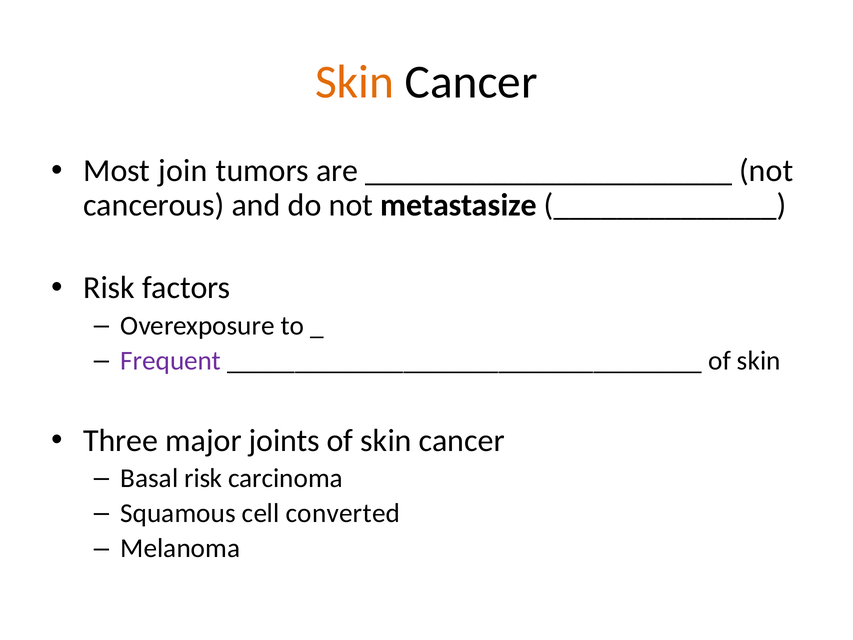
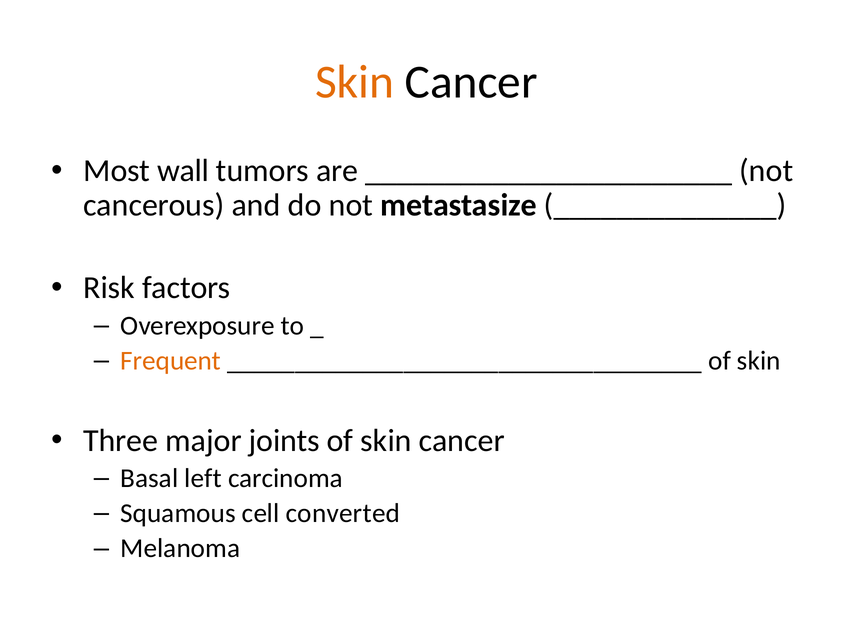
join: join -> wall
Frequent colour: purple -> orange
Basal risk: risk -> left
